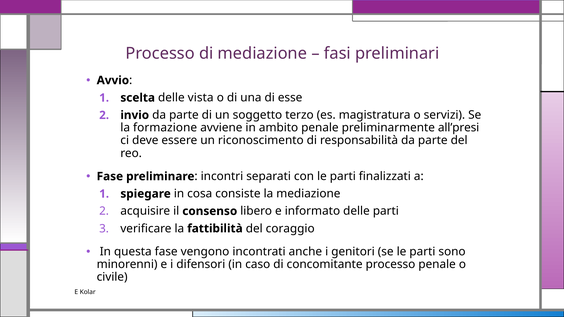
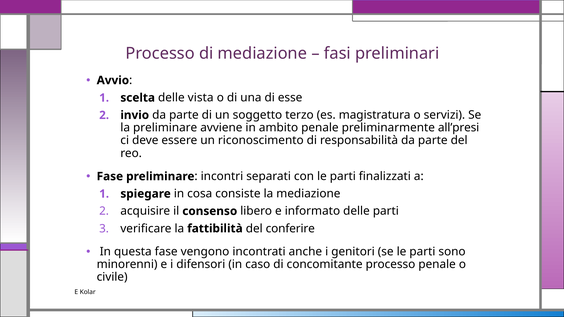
la formazione: formazione -> preliminare
coraggio: coraggio -> conferire
